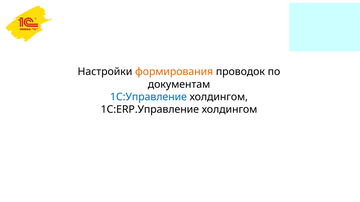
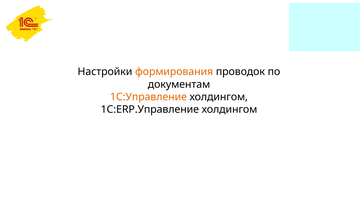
1С:Управление colour: blue -> orange
